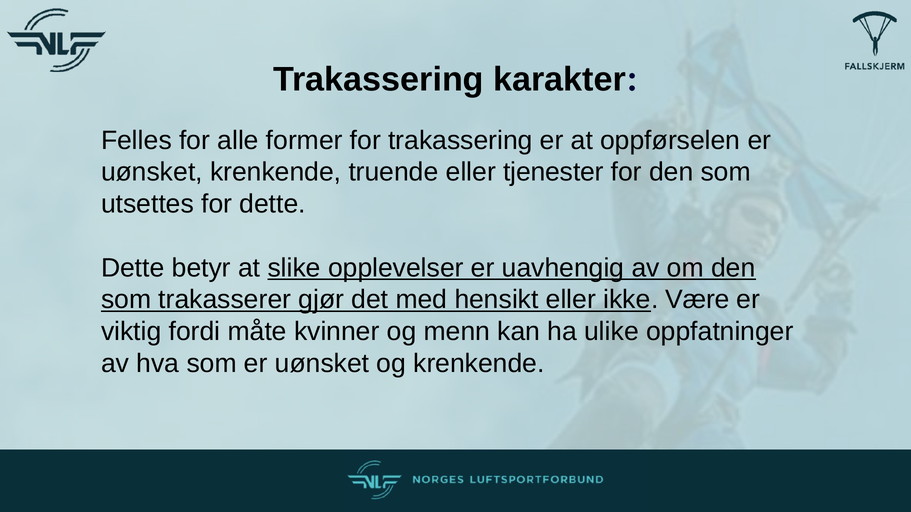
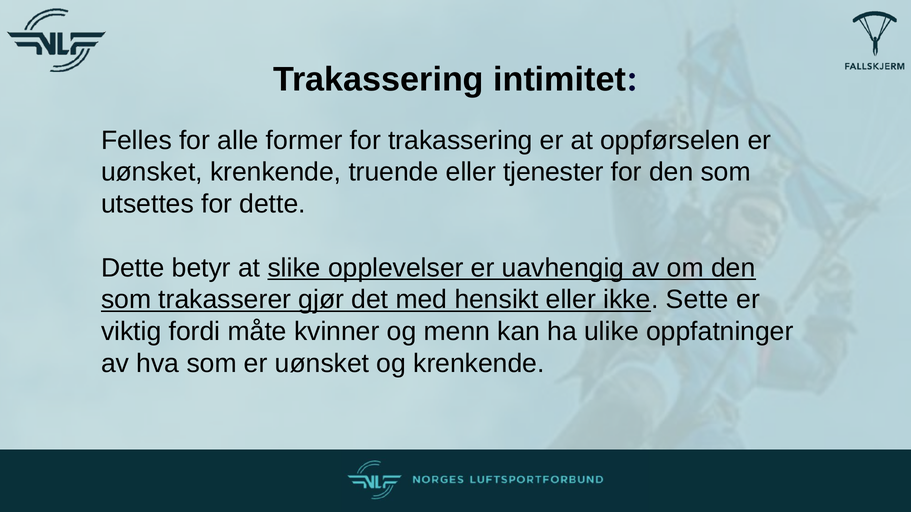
karakter: karakter -> intimitet
Være: Være -> Sette
